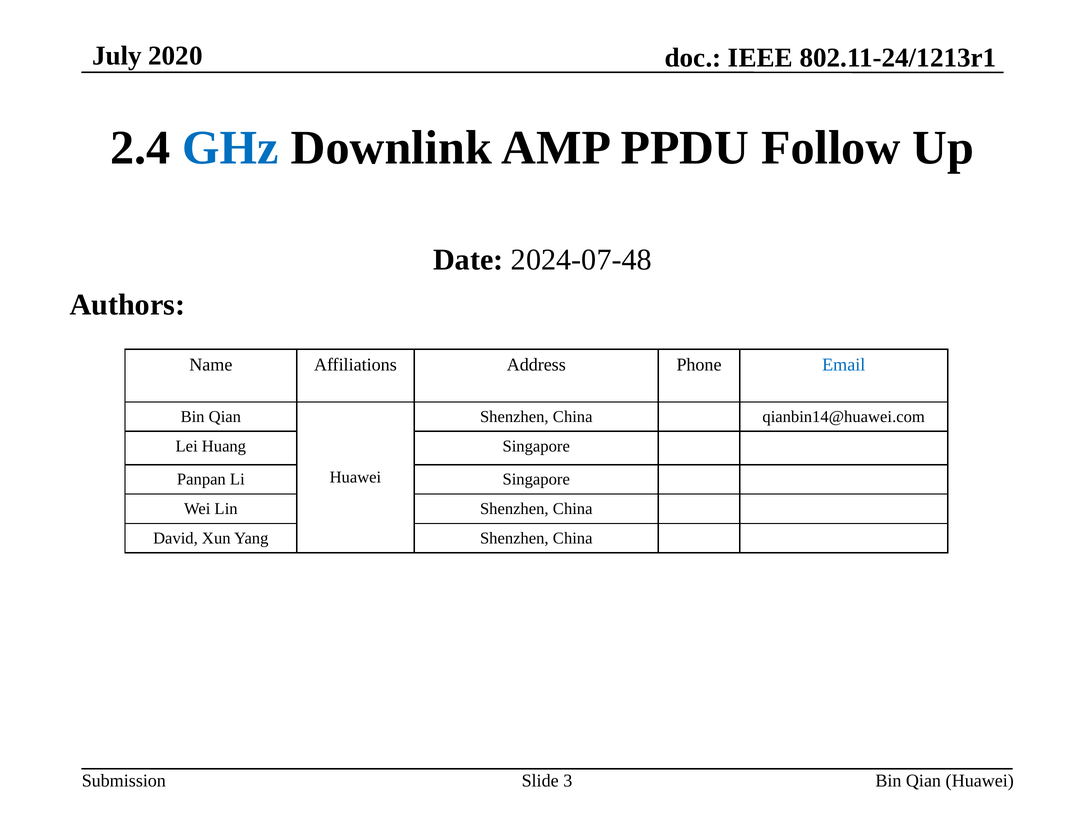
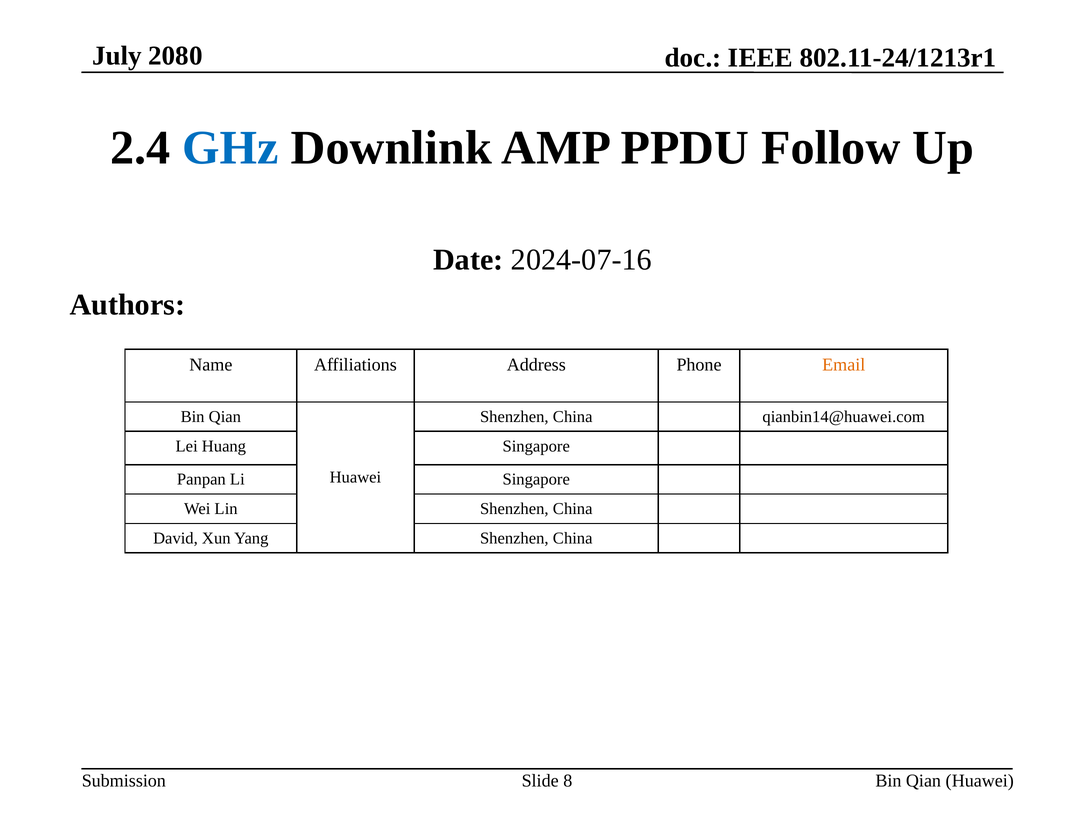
2020: 2020 -> 2080
2024-07-48: 2024-07-48 -> 2024-07-16
Email colour: blue -> orange
3: 3 -> 8
